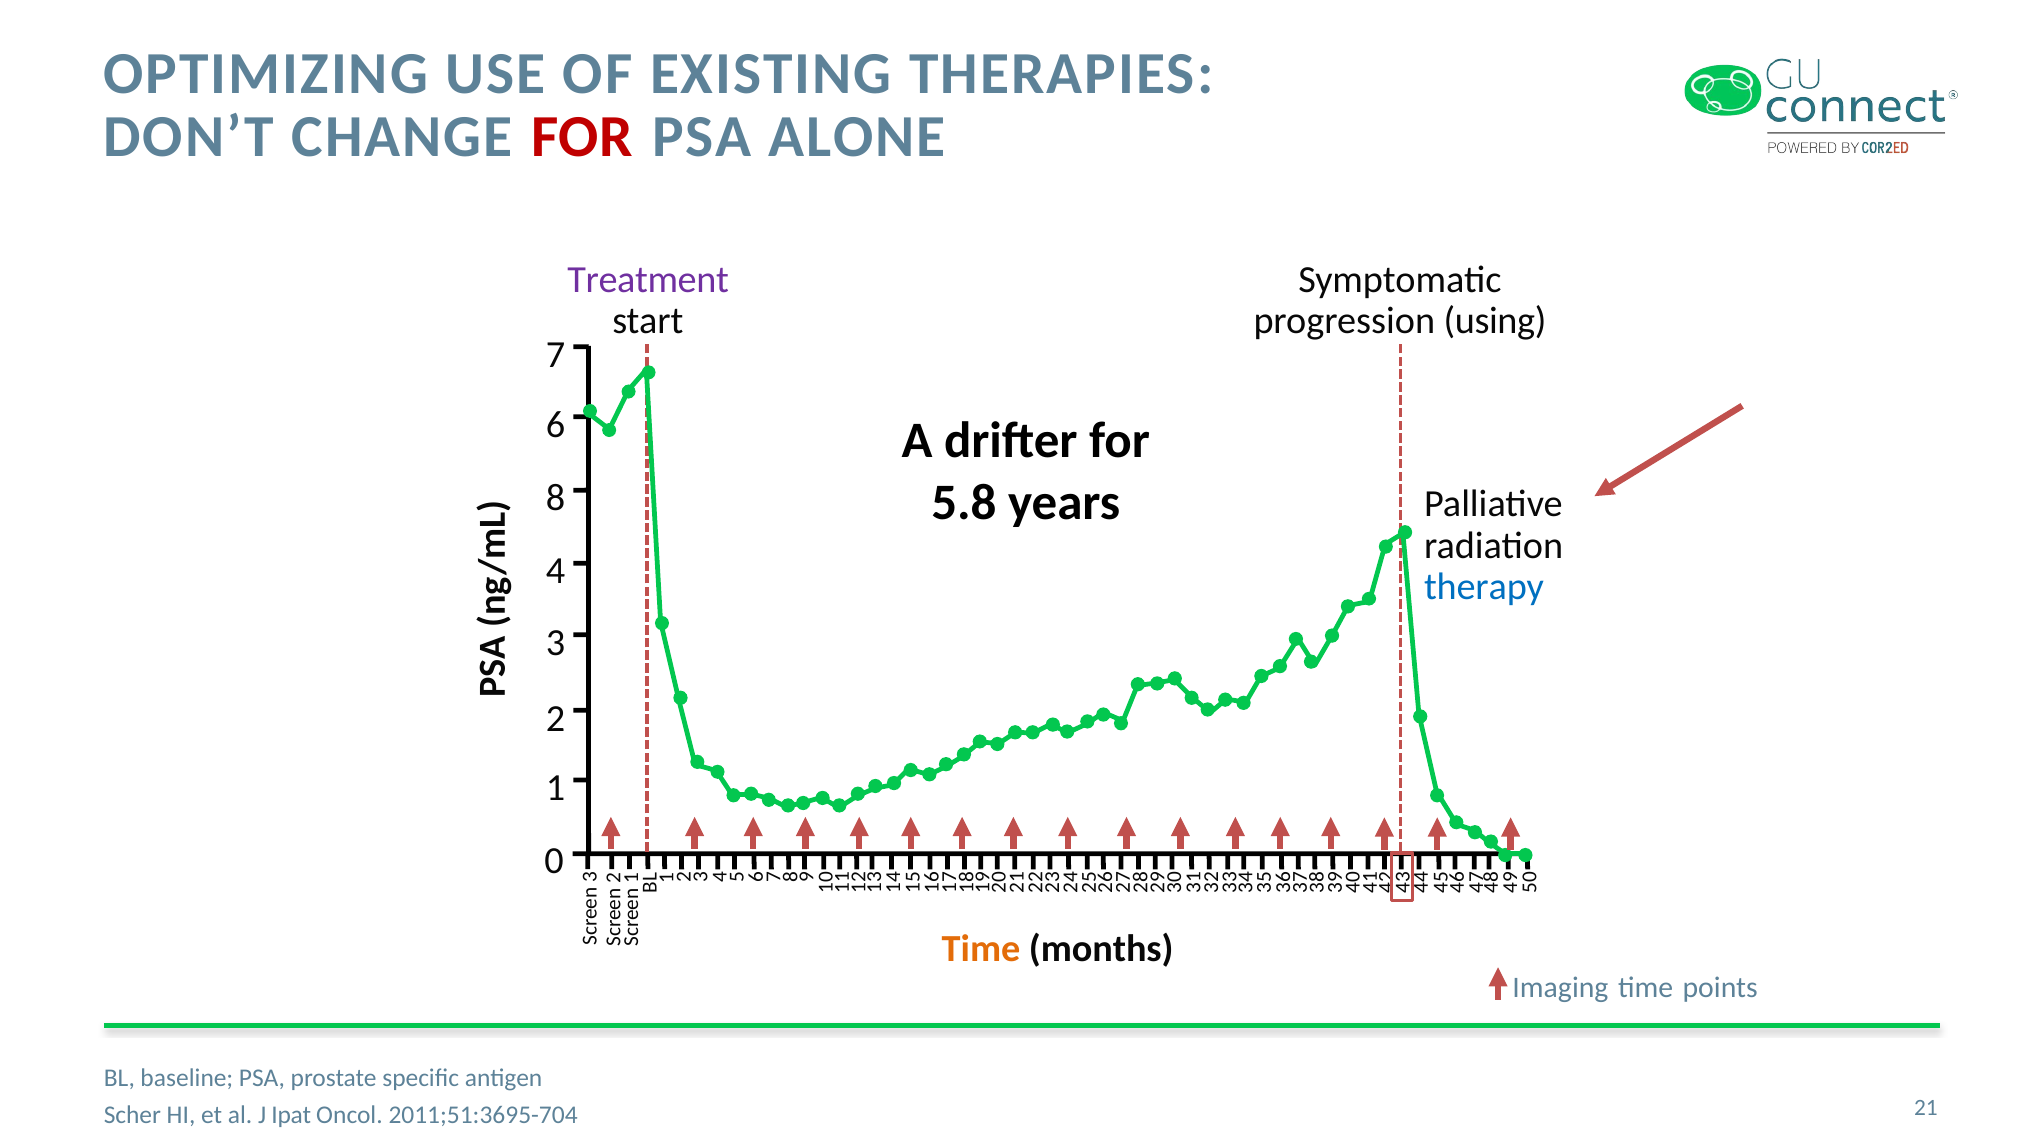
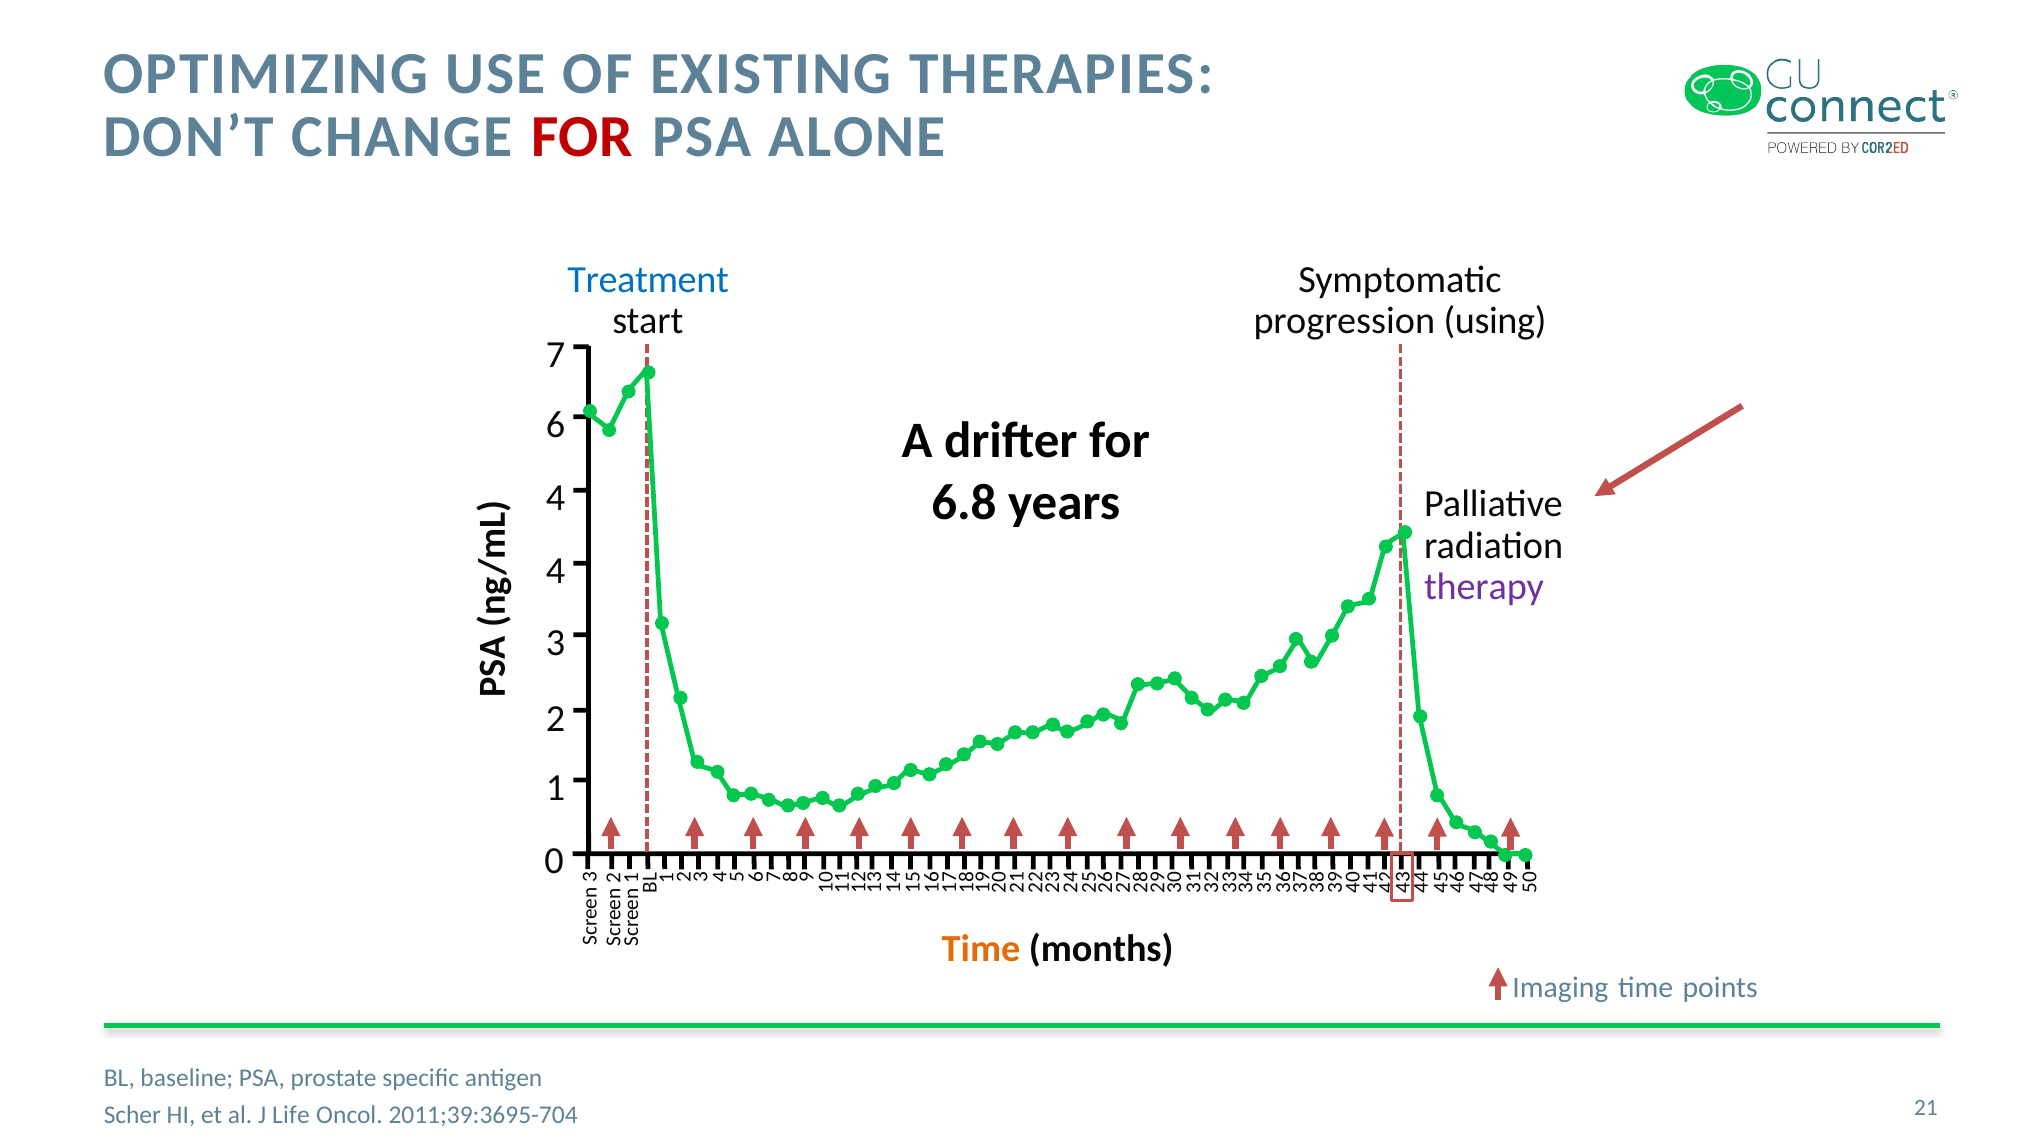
Treatment colour: purple -> blue
5.8: 5.8 -> 6.8
8 at (556, 498): 8 -> 4
therapy colour: blue -> purple
Ipat: Ipat -> Life
2011;51:3695-704: 2011;51:3695-704 -> 2011;39:3695-704
